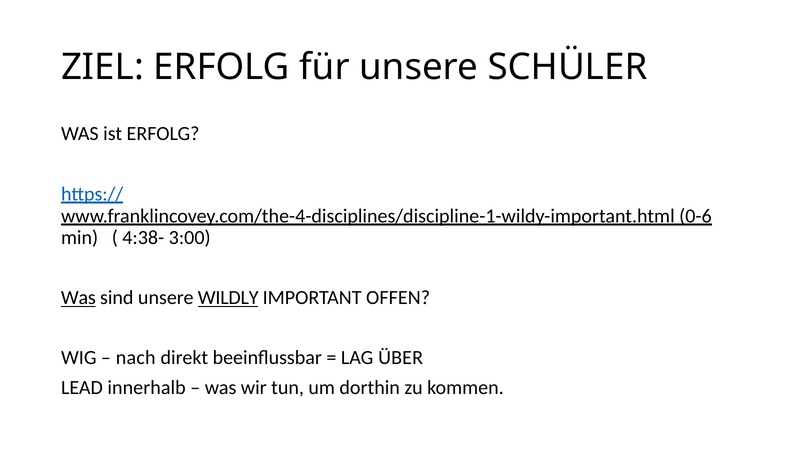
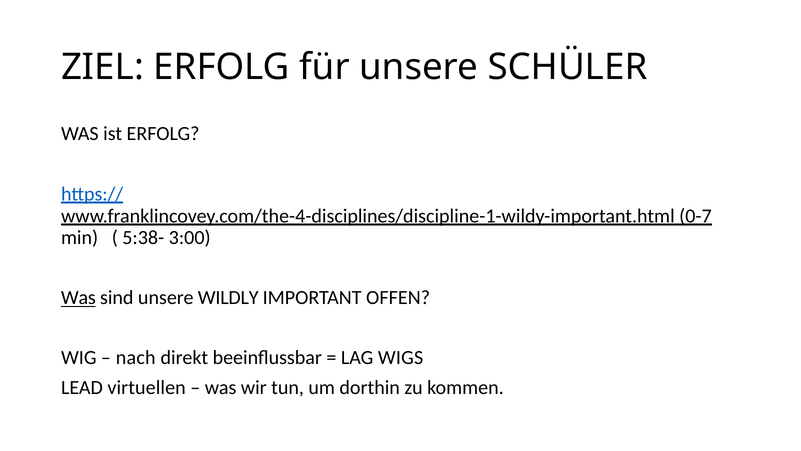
0-6: 0-6 -> 0-7
4:38-: 4:38- -> 5:38-
WILDLY underline: present -> none
ÜBER: ÜBER -> WIGS
innerhalb: innerhalb -> virtuellen
